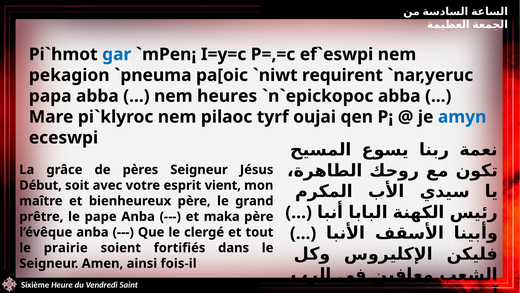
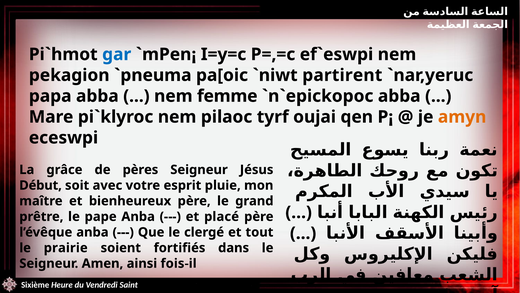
requirent: requirent -> partirent
heures: heures -> femme
amyn colour: blue -> orange
vient: vient -> pluie
maka: maka -> placé
